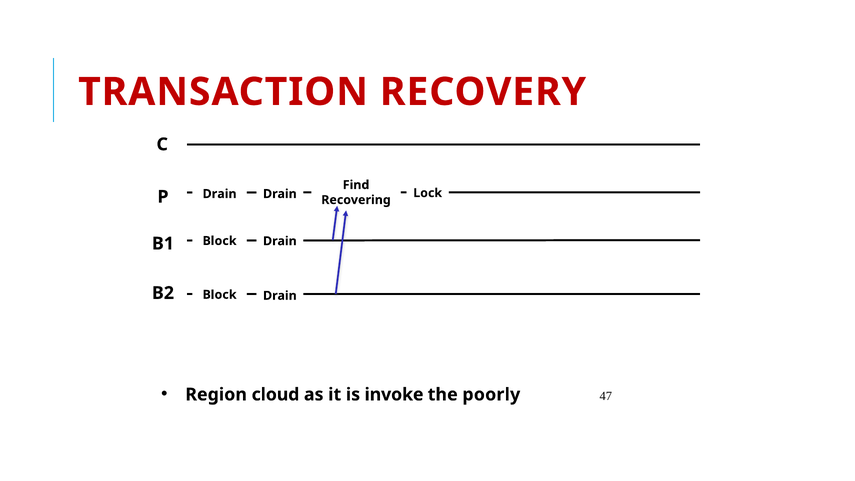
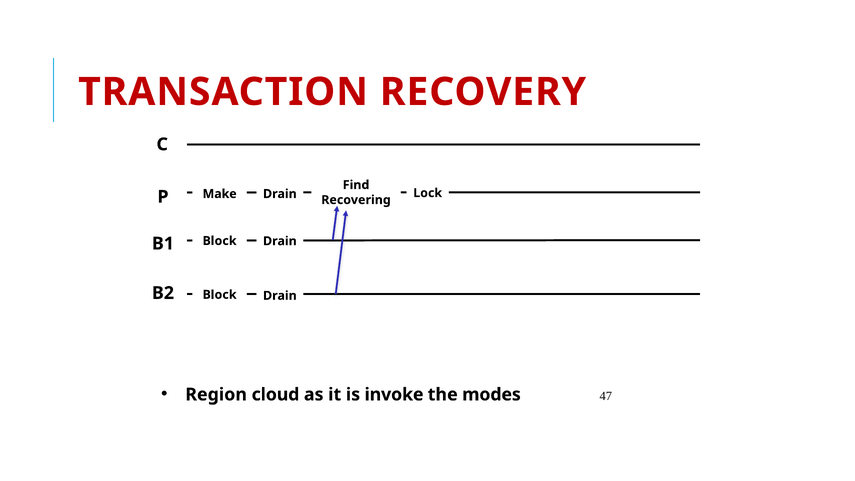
Drain at (220, 194): Drain -> Make
poorly: poorly -> modes
